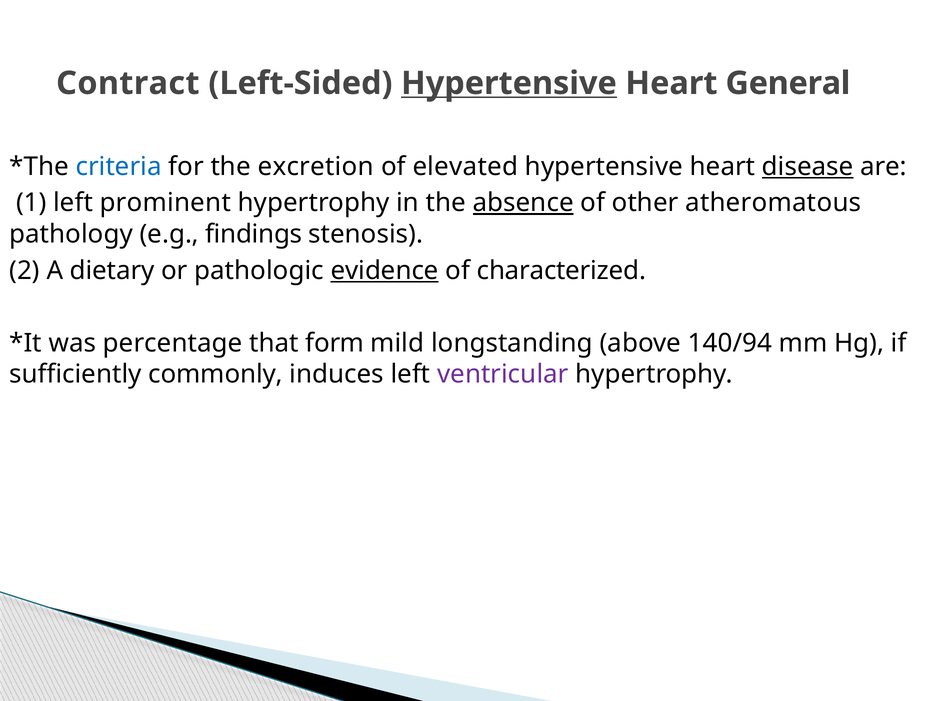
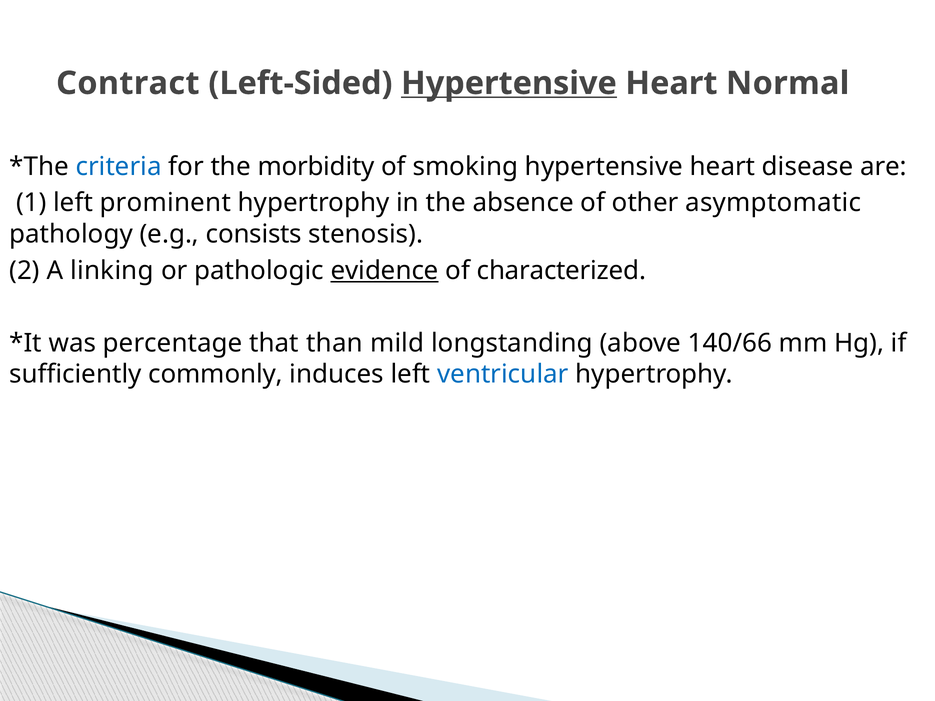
General: General -> Normal
excretion: excretion -> morbidity
elevated: elevated -> smoking
disease underline: present -> none
absence underline: present -> none
atheromatous: atheromatous -> asymptomatic
findings: findings -> consists
dietary: dietary -> linking
form: form -> than
140/94: 140/94 -> 140/66
ventricular colour: purple -> blue
